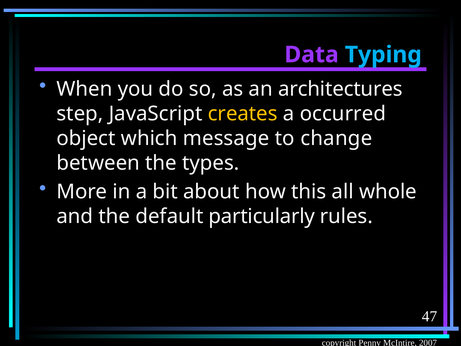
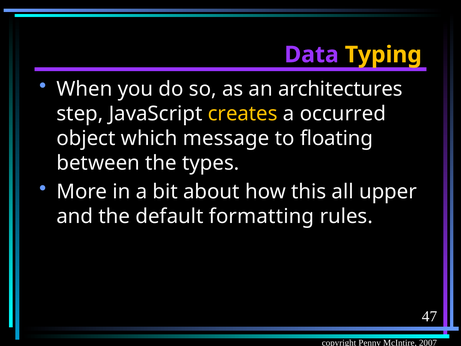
Typing colour: light blue -> yellow
change: change -> floating
whole: whole -> upper
particularly: particularly -> formatting
